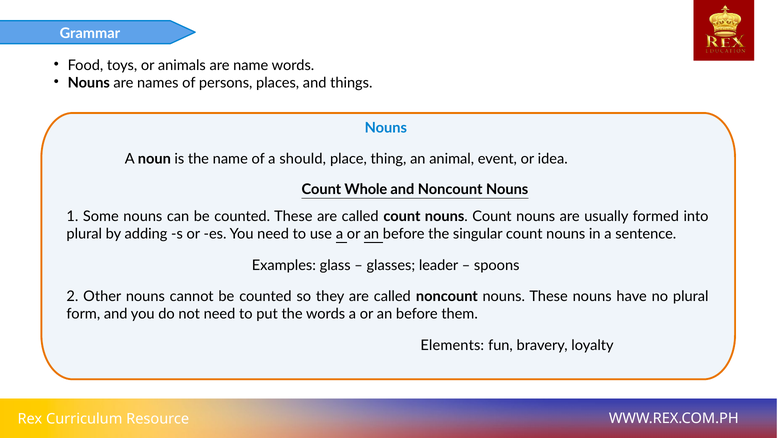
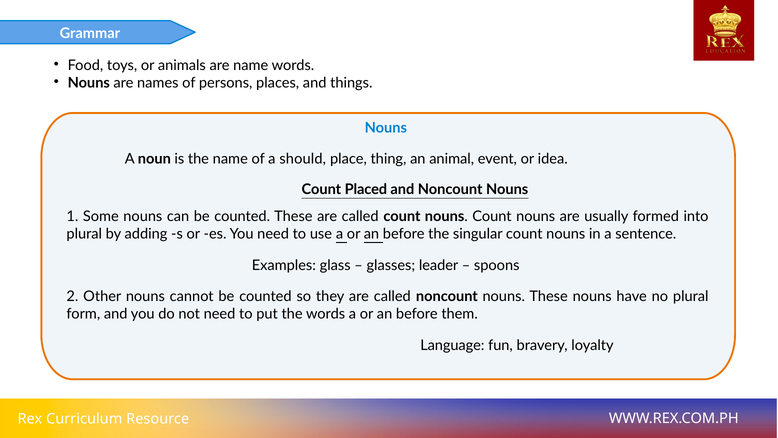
Whole: Whole -> Placed
Elements: Elements -> Language
